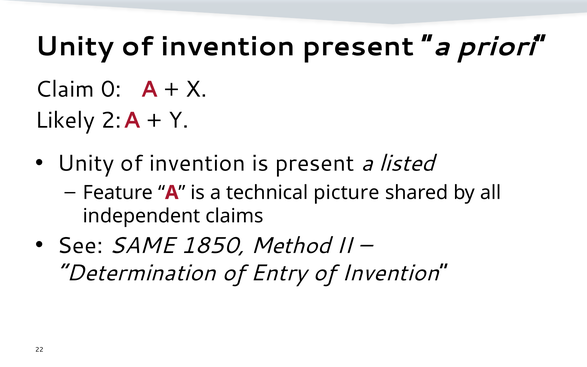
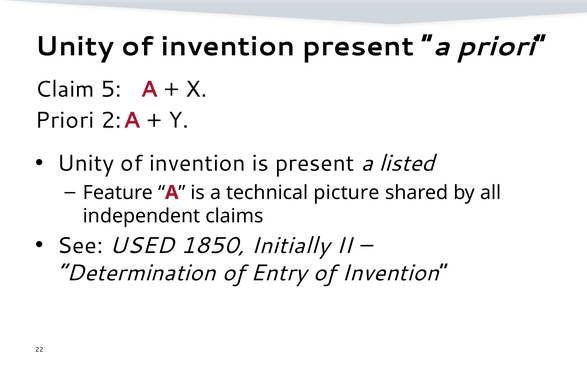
0: 0 -> 5
Likely at (65, 120): Likely -> Priori
SAME: SAME -> USED
Method: Method -> Initially
